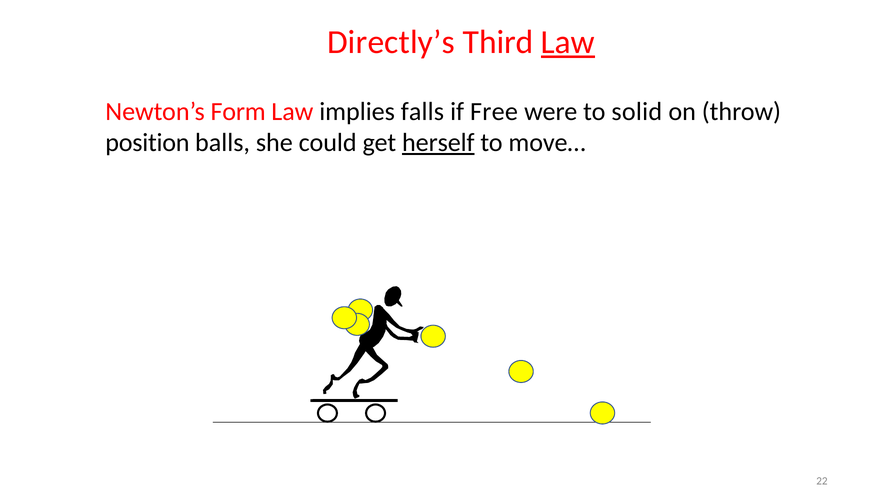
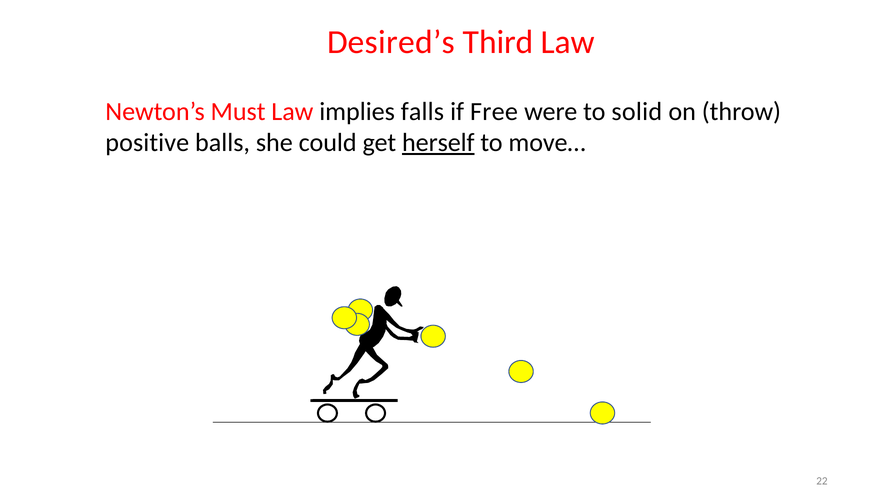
Directly’s: Directly’s -> Desired’s
Law at (568, 42) underline: present -> none
Form: Form -> Must
position: position -> positive
